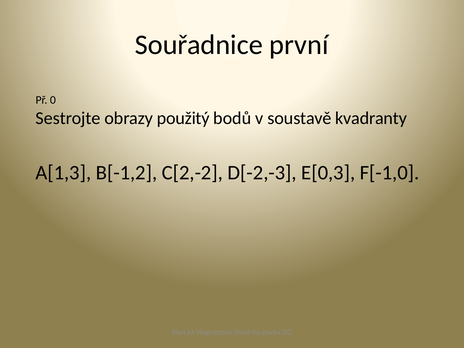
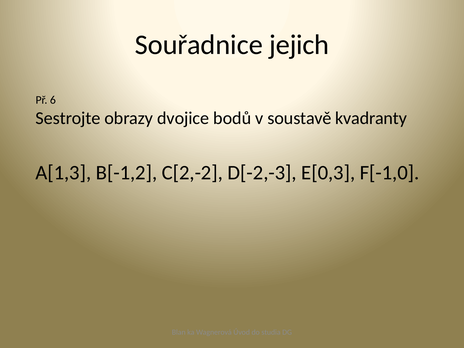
první: první -> jejich
0: 0 -> 6
použitý: použitý -> dvojice
